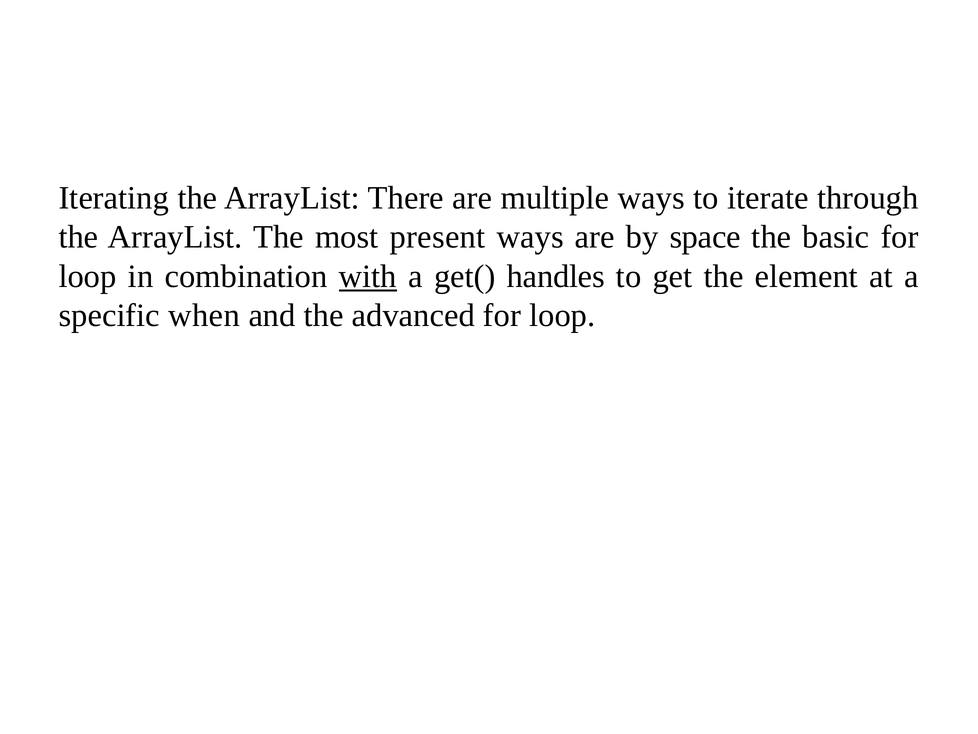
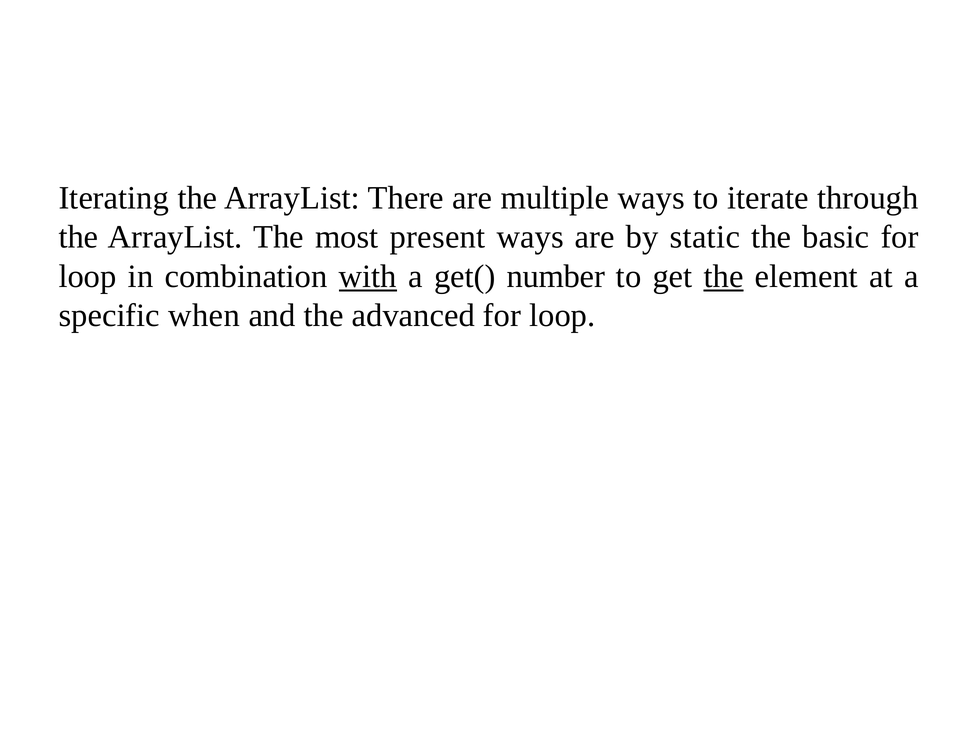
space: space -> static
handles: handles -> number
the at (724, 276) underline: none -> present
